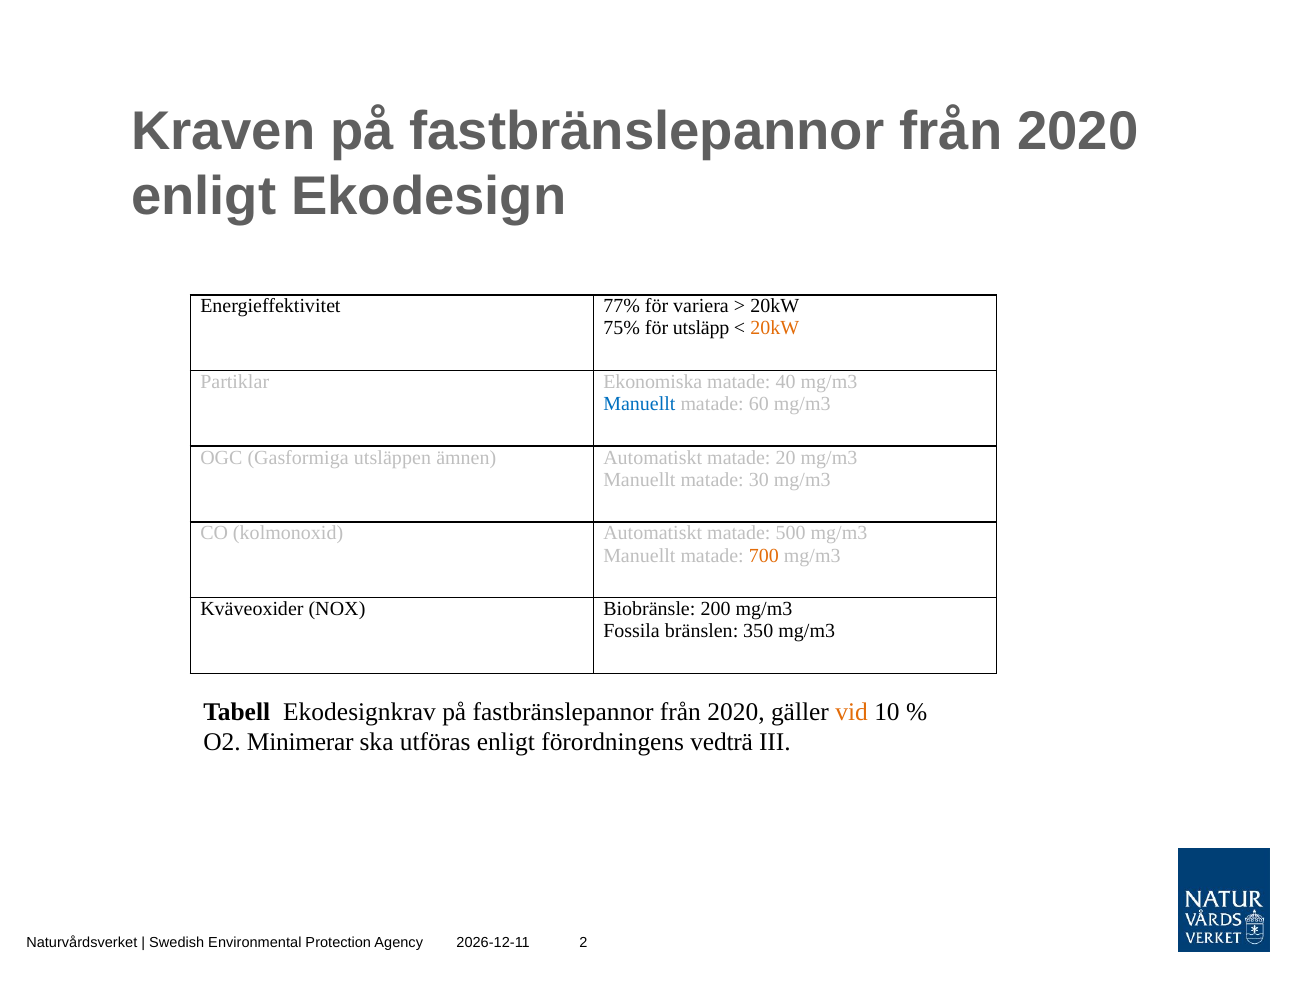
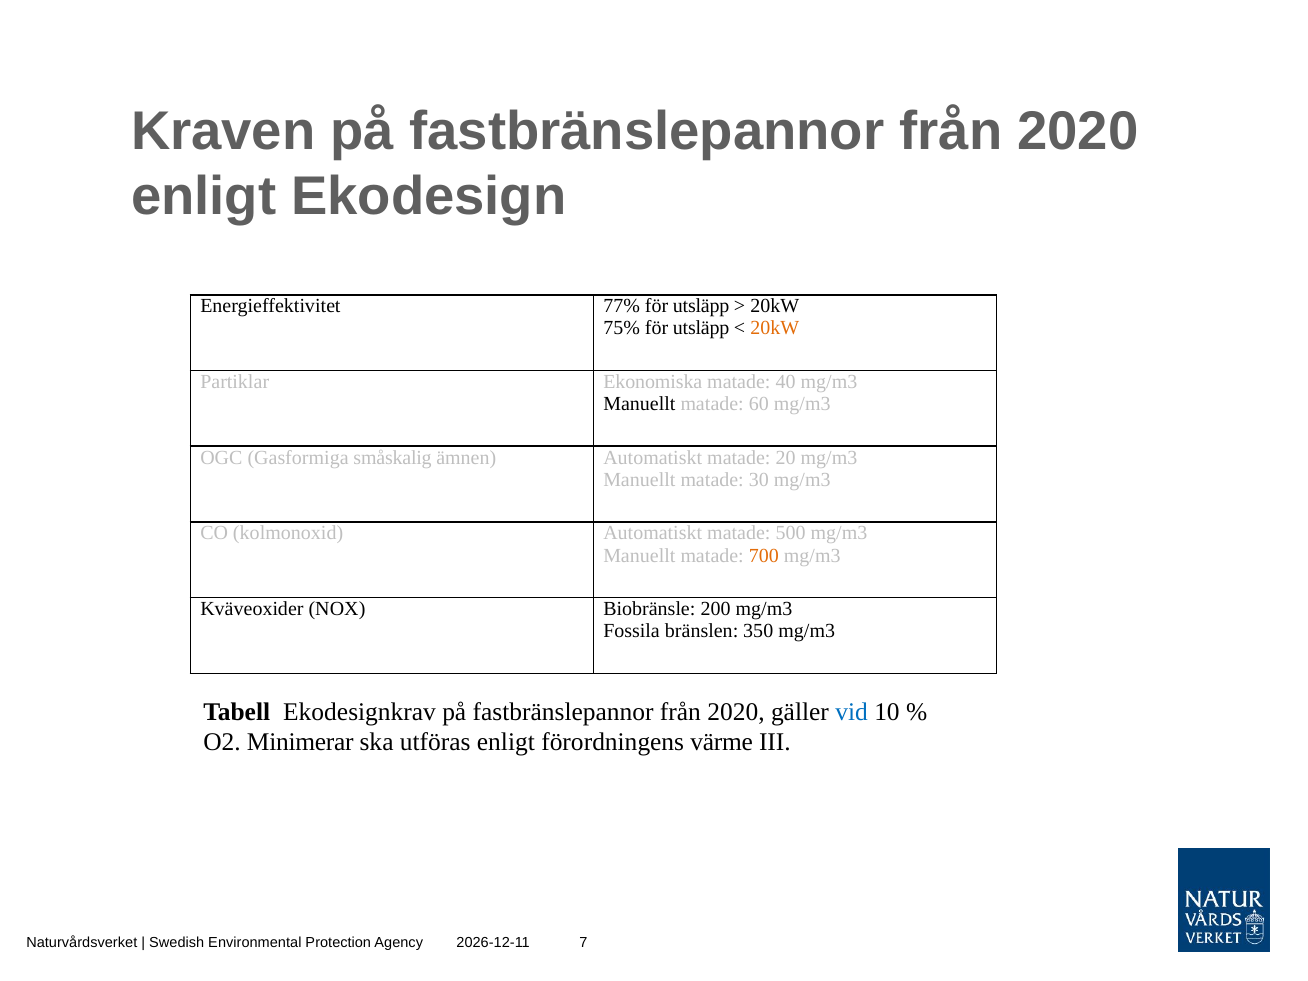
77% för variera: variera -> utsläpp
Manuellt at (639, 404) colour: blue -> black
utsläppen: utsläppen -> småskalig
vid colour: orange -> blue
vedträ: vedträ -> värme
2: 2 -> 7
